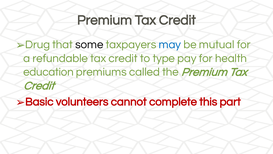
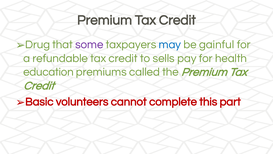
some colour: black -> purple
mutual: mutual -> gainful
type: type -> sells
